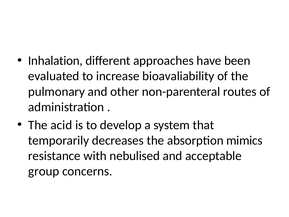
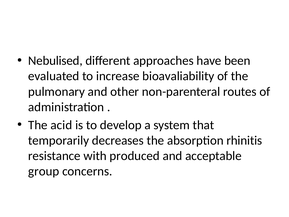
Inhalation: Inhalation -> Nebulised
mimics: mimics -> rhinitis
nebulised: nebulised -> produced
